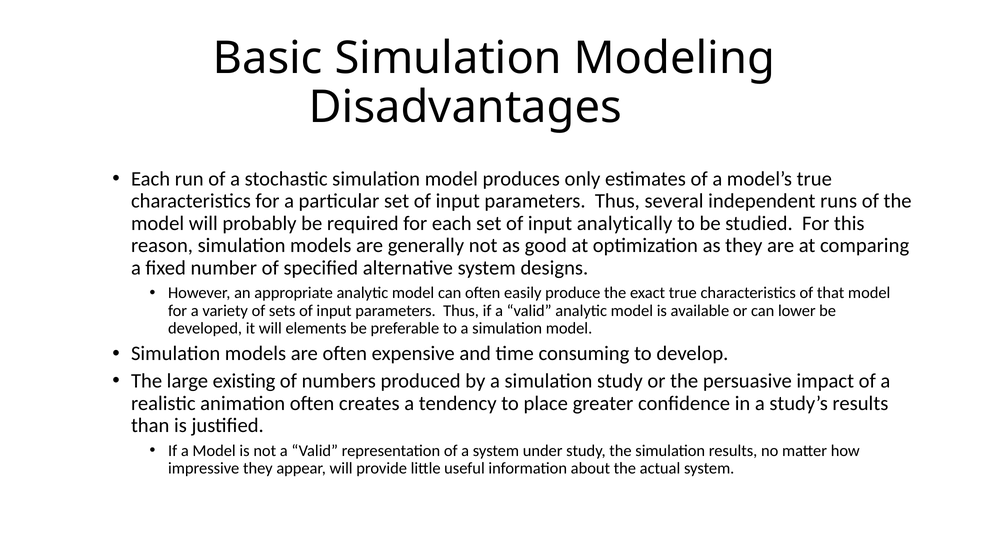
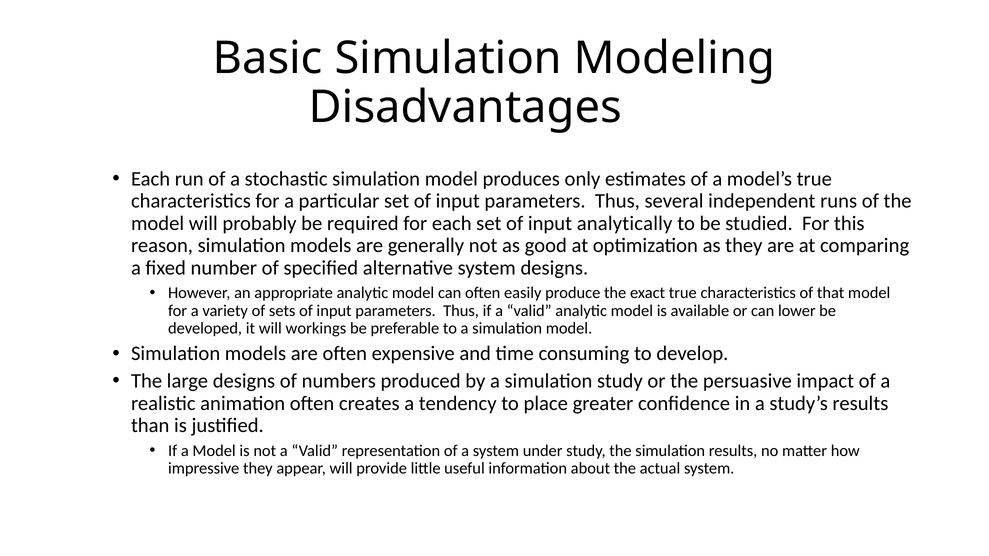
elements: elements -> workings
large existing: existing -> designs
